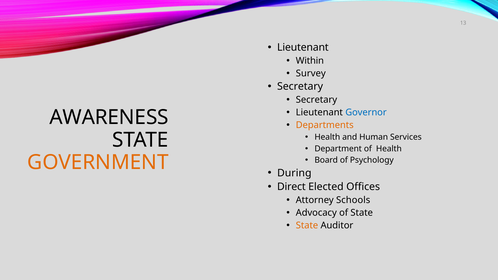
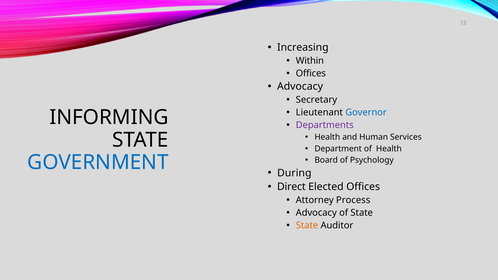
Lieutenant at (303, 47): Lieutenant -> Increasing
Survey at (311, 73): Survey -> Offices
Secretary at (300, 87): Secretary -> Advocacy
AWARENESS: AWARENESS -> INFORMING
Departments colour: orange -> purple
GOVERNMENT colour: orange -> blue
Schools: Schools -> Process
